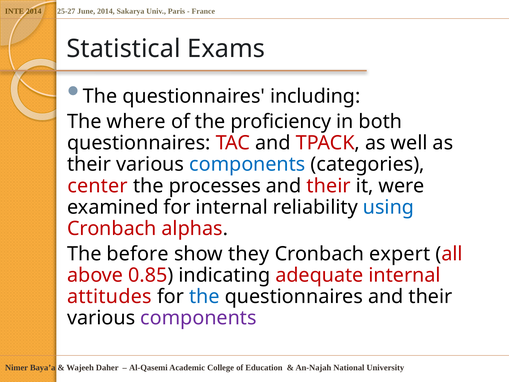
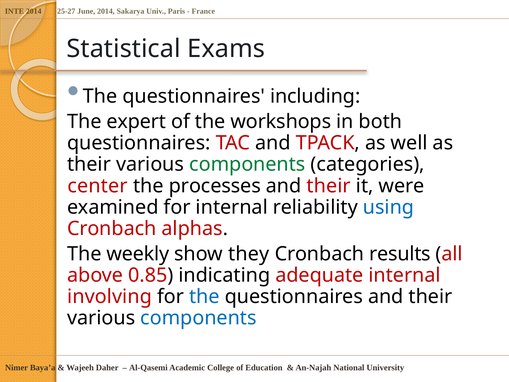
where: where -> expert
proficiency: proficiency -> workshops
components at (247, 164) colour: blue -> green
before: before -> weekly
expert: expert -> results
attitudes: attitudes -> involving
components at (198, 318) colour: purple -> blue
